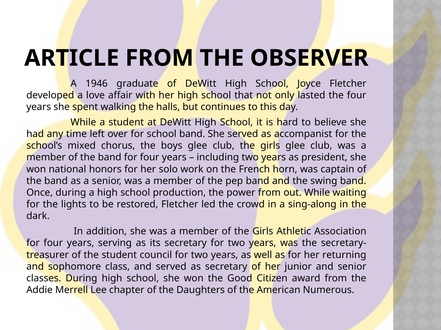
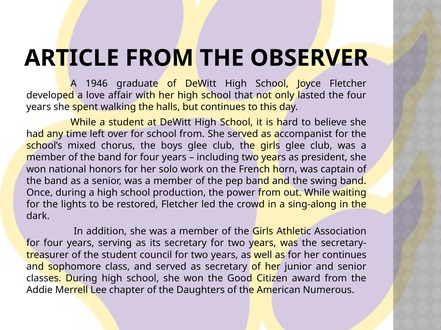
school band: band -> from
her returning: returning -> continues
